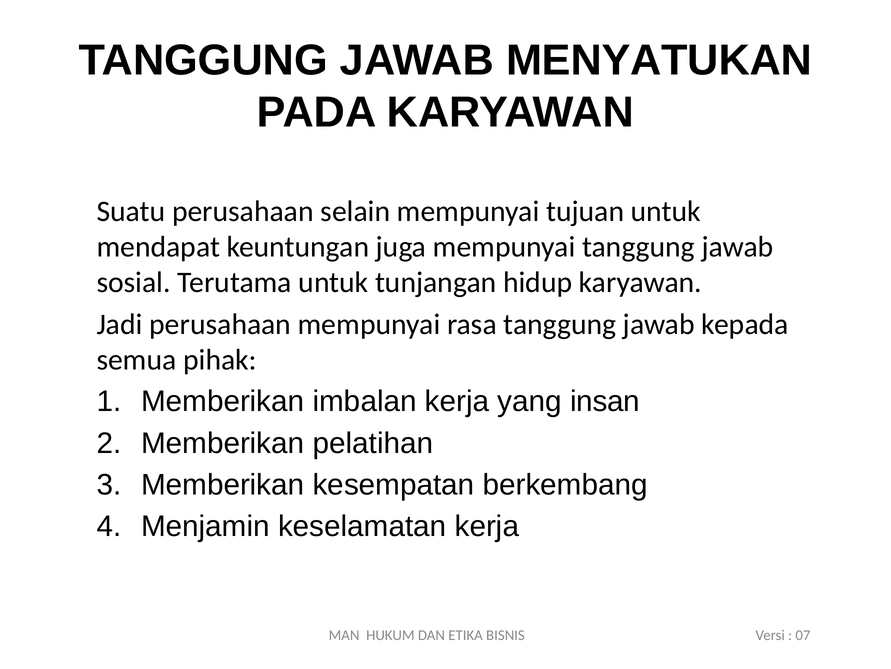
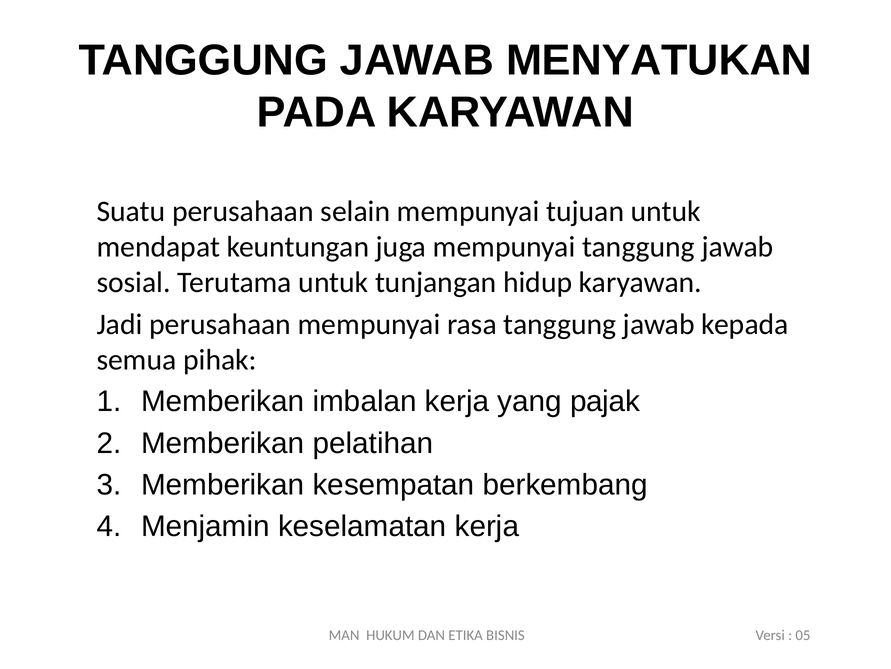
insan: insan -> pajak
07: 07 -> 05
